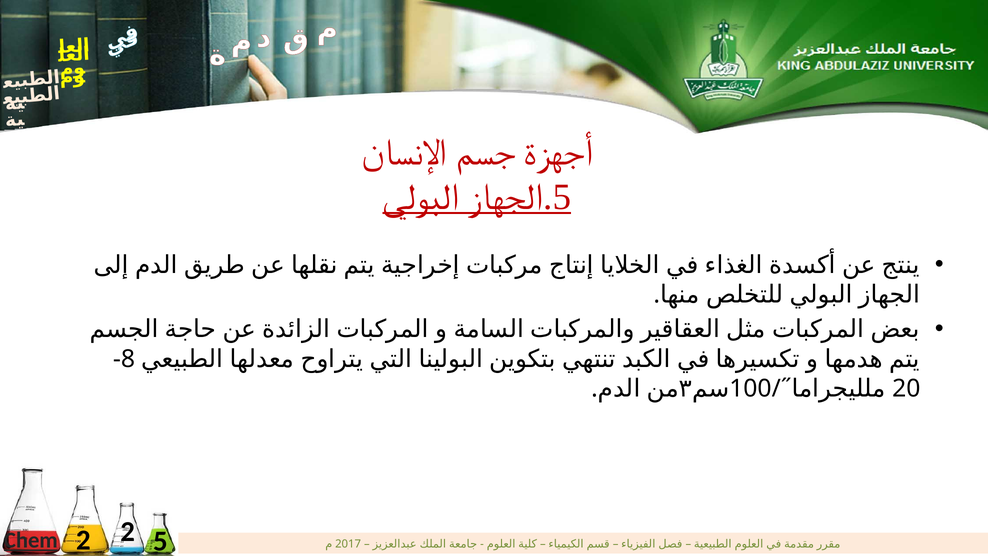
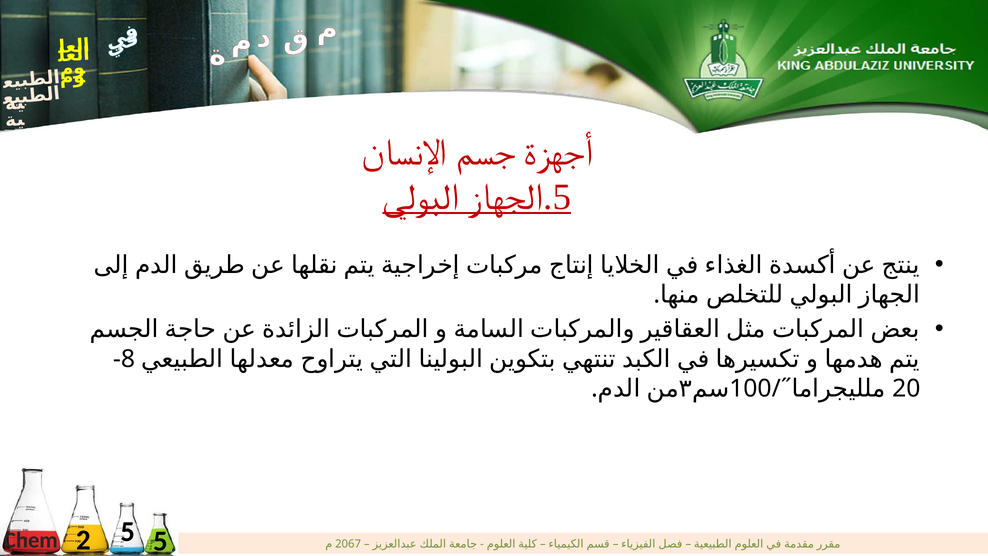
2 at (128, 532): 2 -> 5
Chem underline: present -> none
2017: 2017 -> 2067
